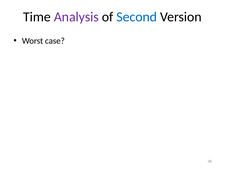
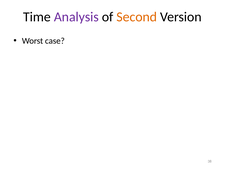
Second colour: blue -> orange
